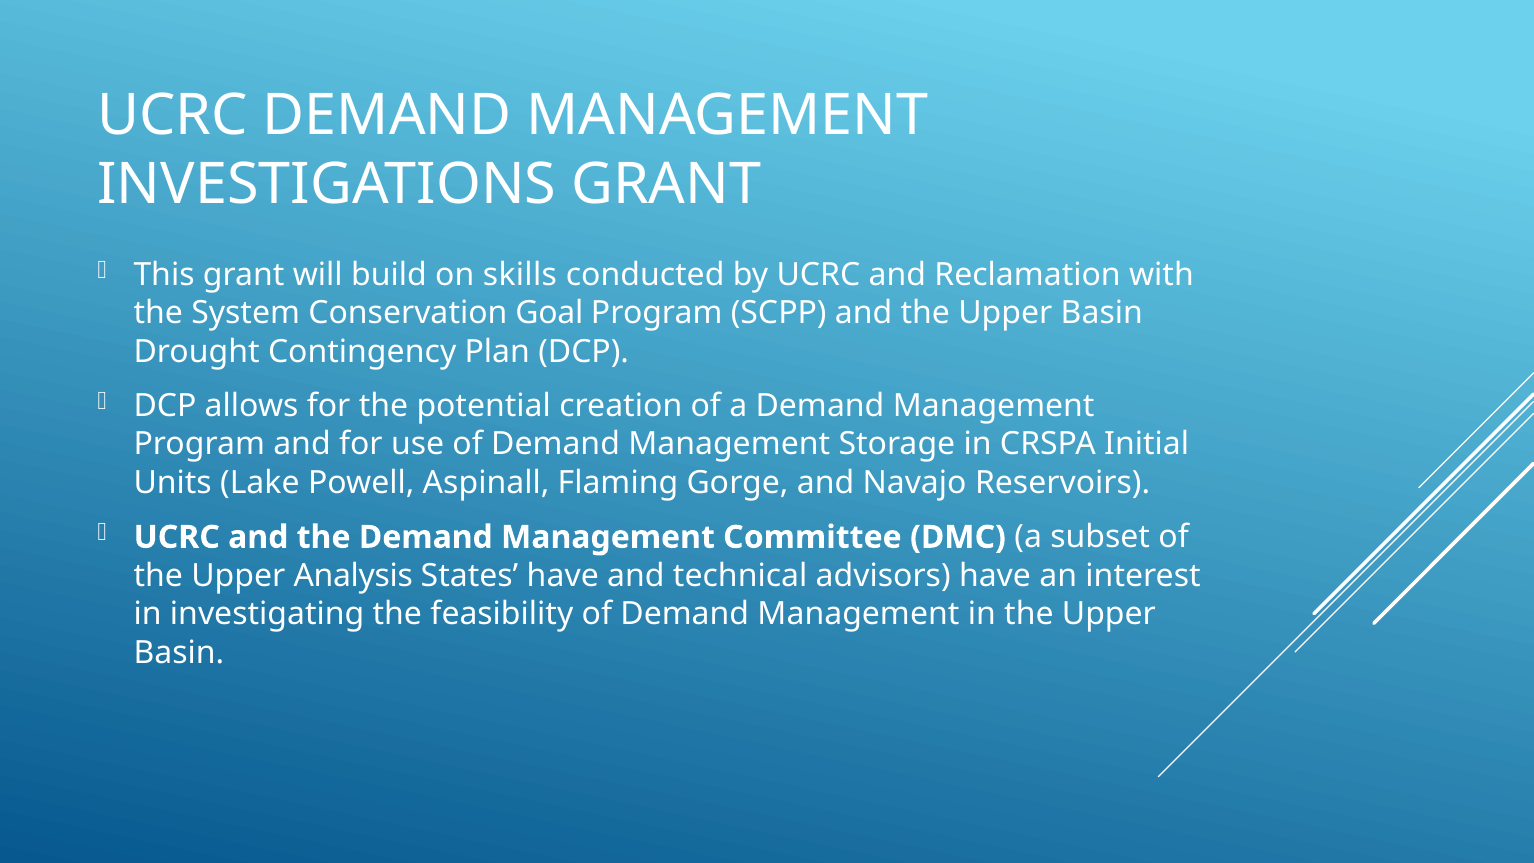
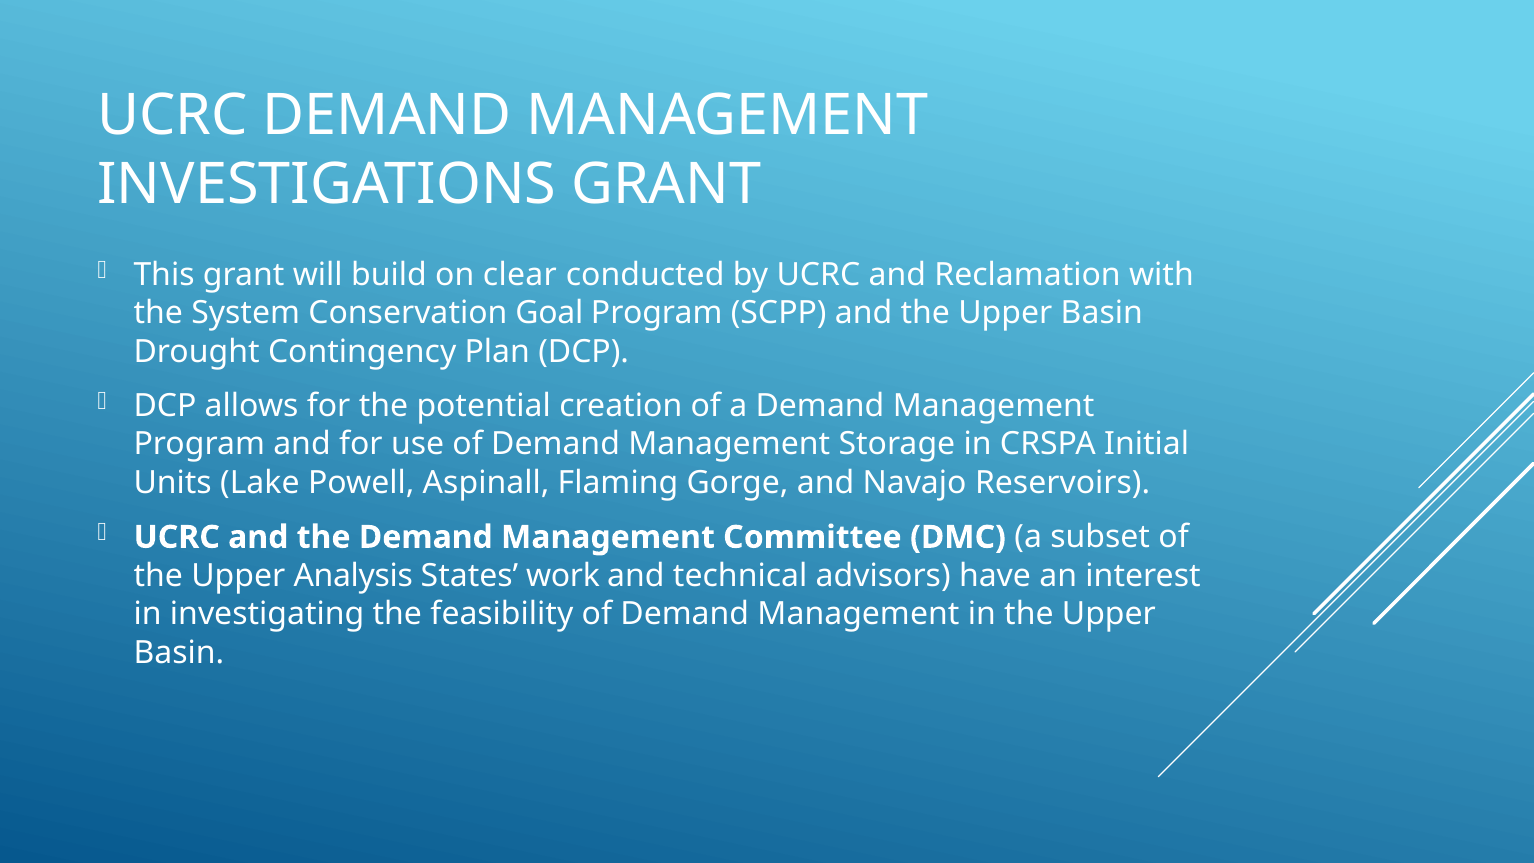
skills: skills -> clear
States have: have -> work
